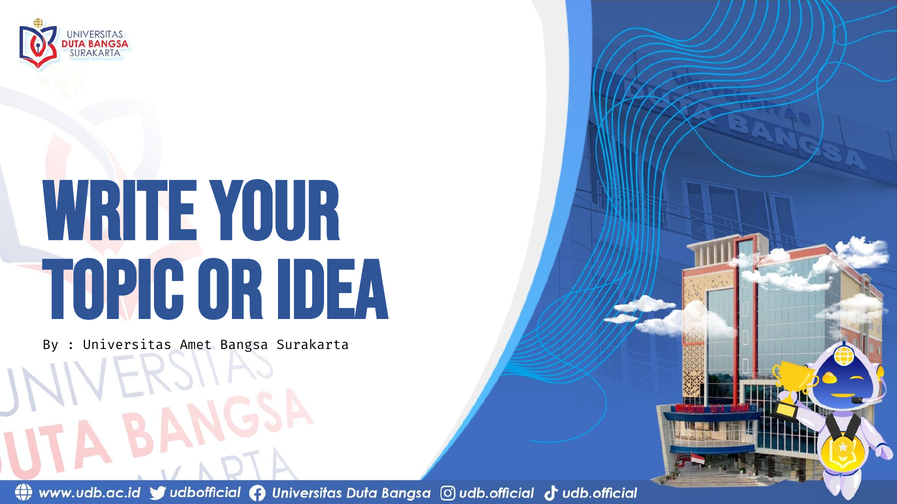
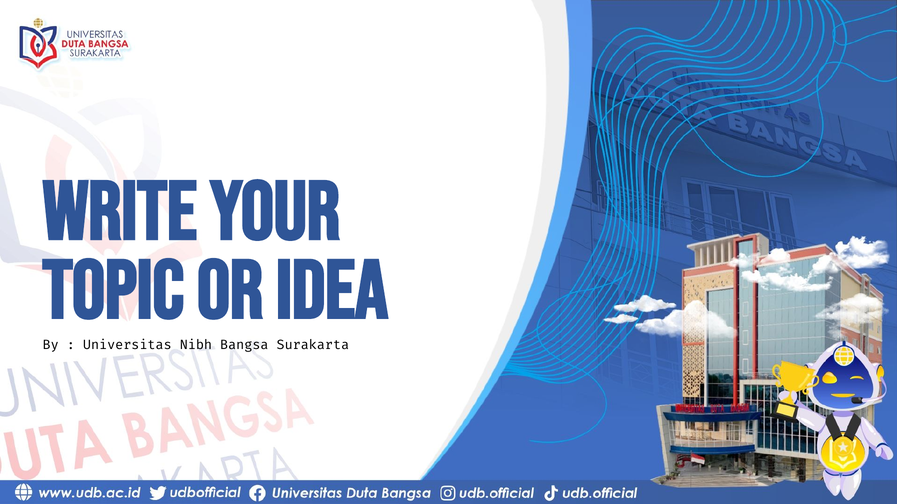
Amet: Amet -> Nibh
